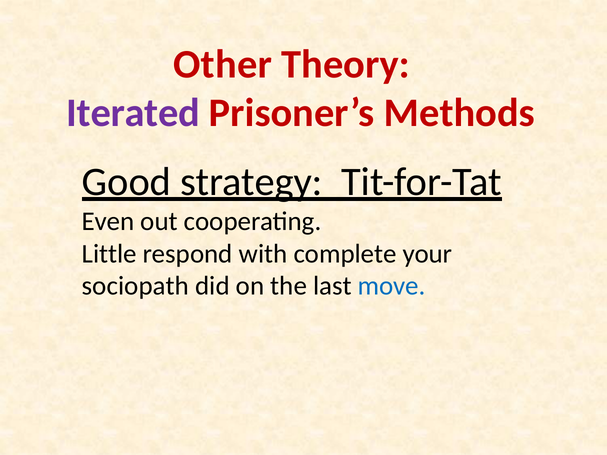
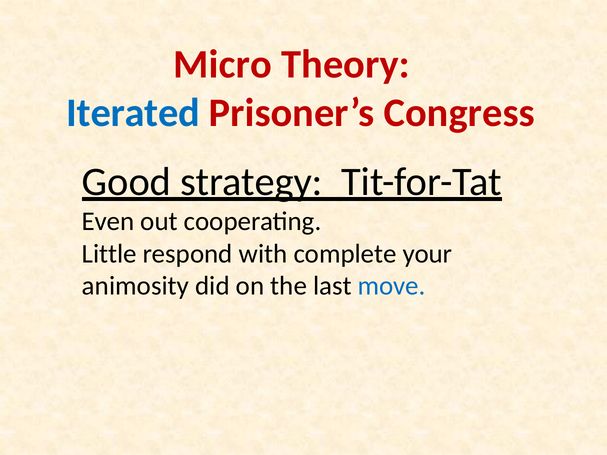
Other: Other -> Micro
Iterated colour: purple -> blue
Methods: Methods -> Congress
sociopath: sociopath -> animosity
